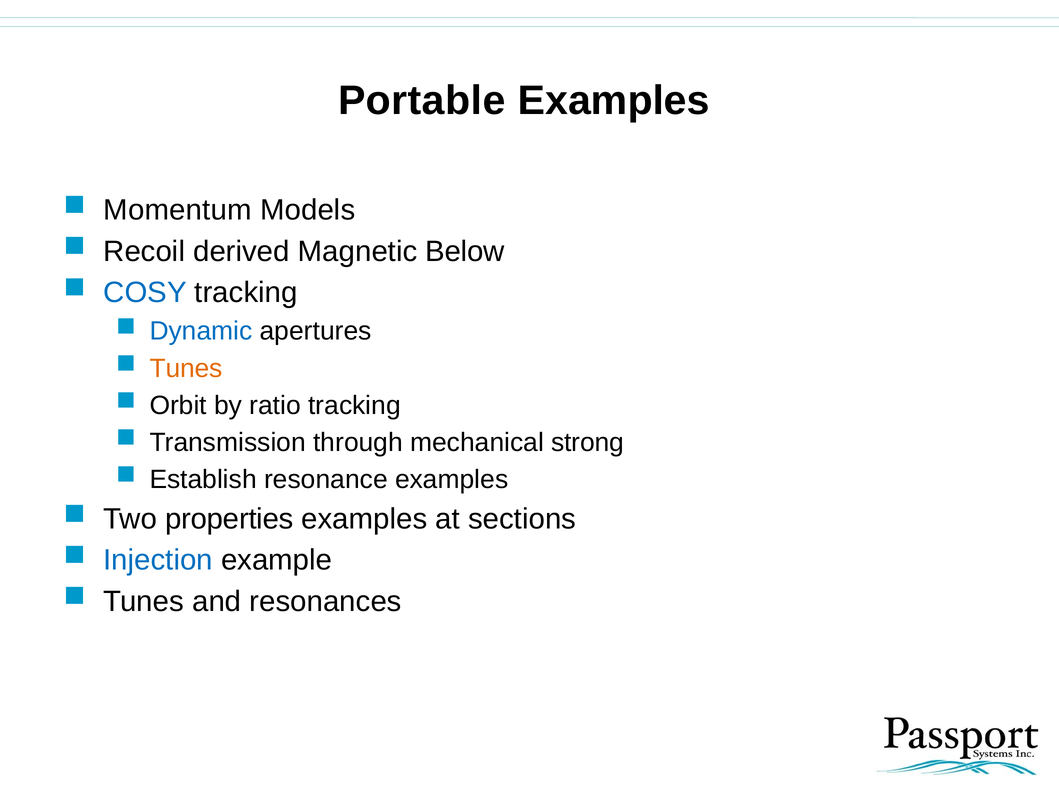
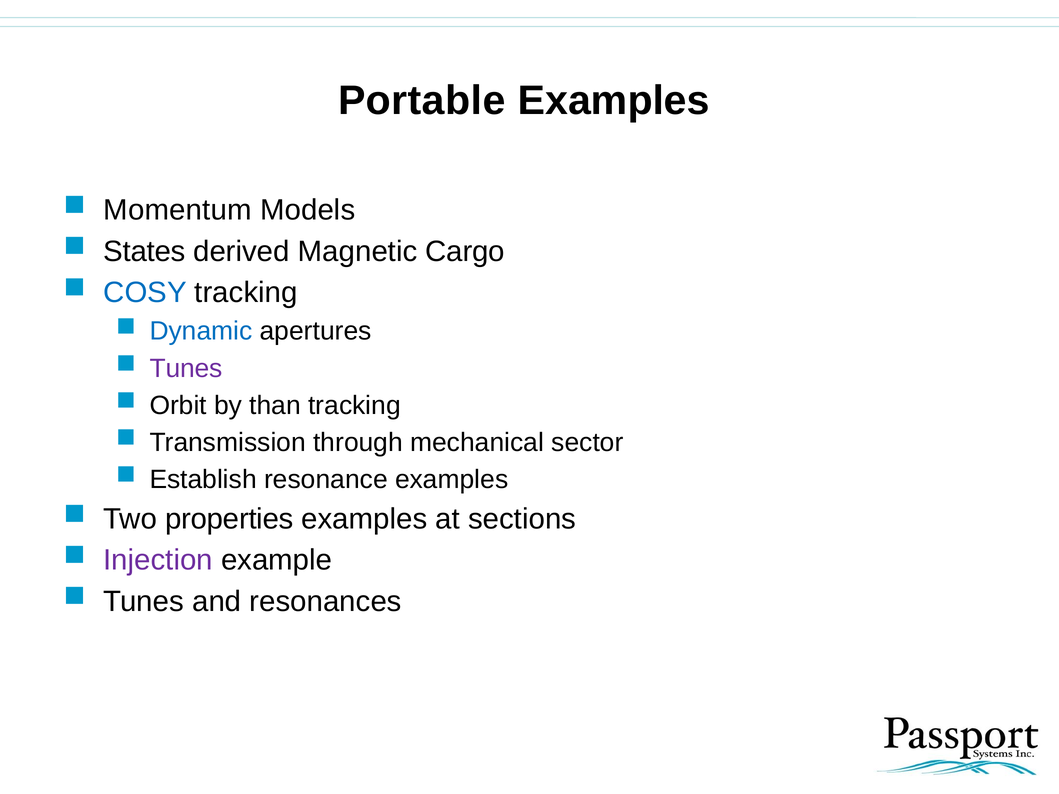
Recoil: Recoil -> States
Below: Below -> Cargo
Tunes at (186, 368) colour: orange -> purple
ratio: ratio -> than
strong: strong -> sector
Injection colour: blue -> purple
